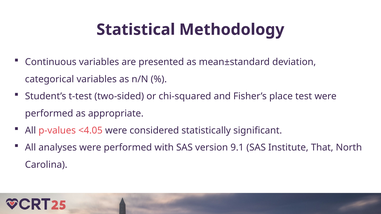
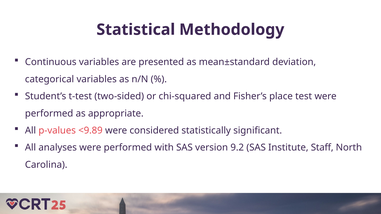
<4.05: <4.05 -> <9.89
9.1: 9.1 -> 9.2
That: That -> Staff
